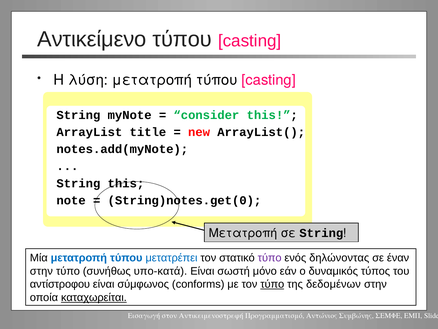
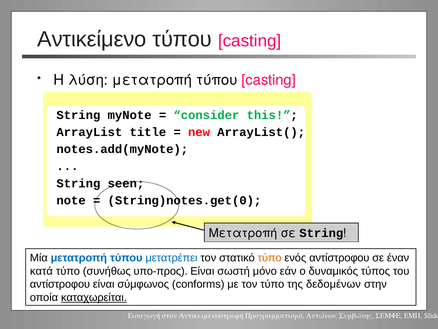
String this: this -> seen
τύπο at (270, 258) colour: purple -> orange
ενός δηλώνοντας: δηλώνοντας -> αντίστροφου
στην at (41, 271): στην -> κατά
υπο-κατά: υπο-κατά -> υπο-προς
τύπο at (272, 284) underline: present -> none
